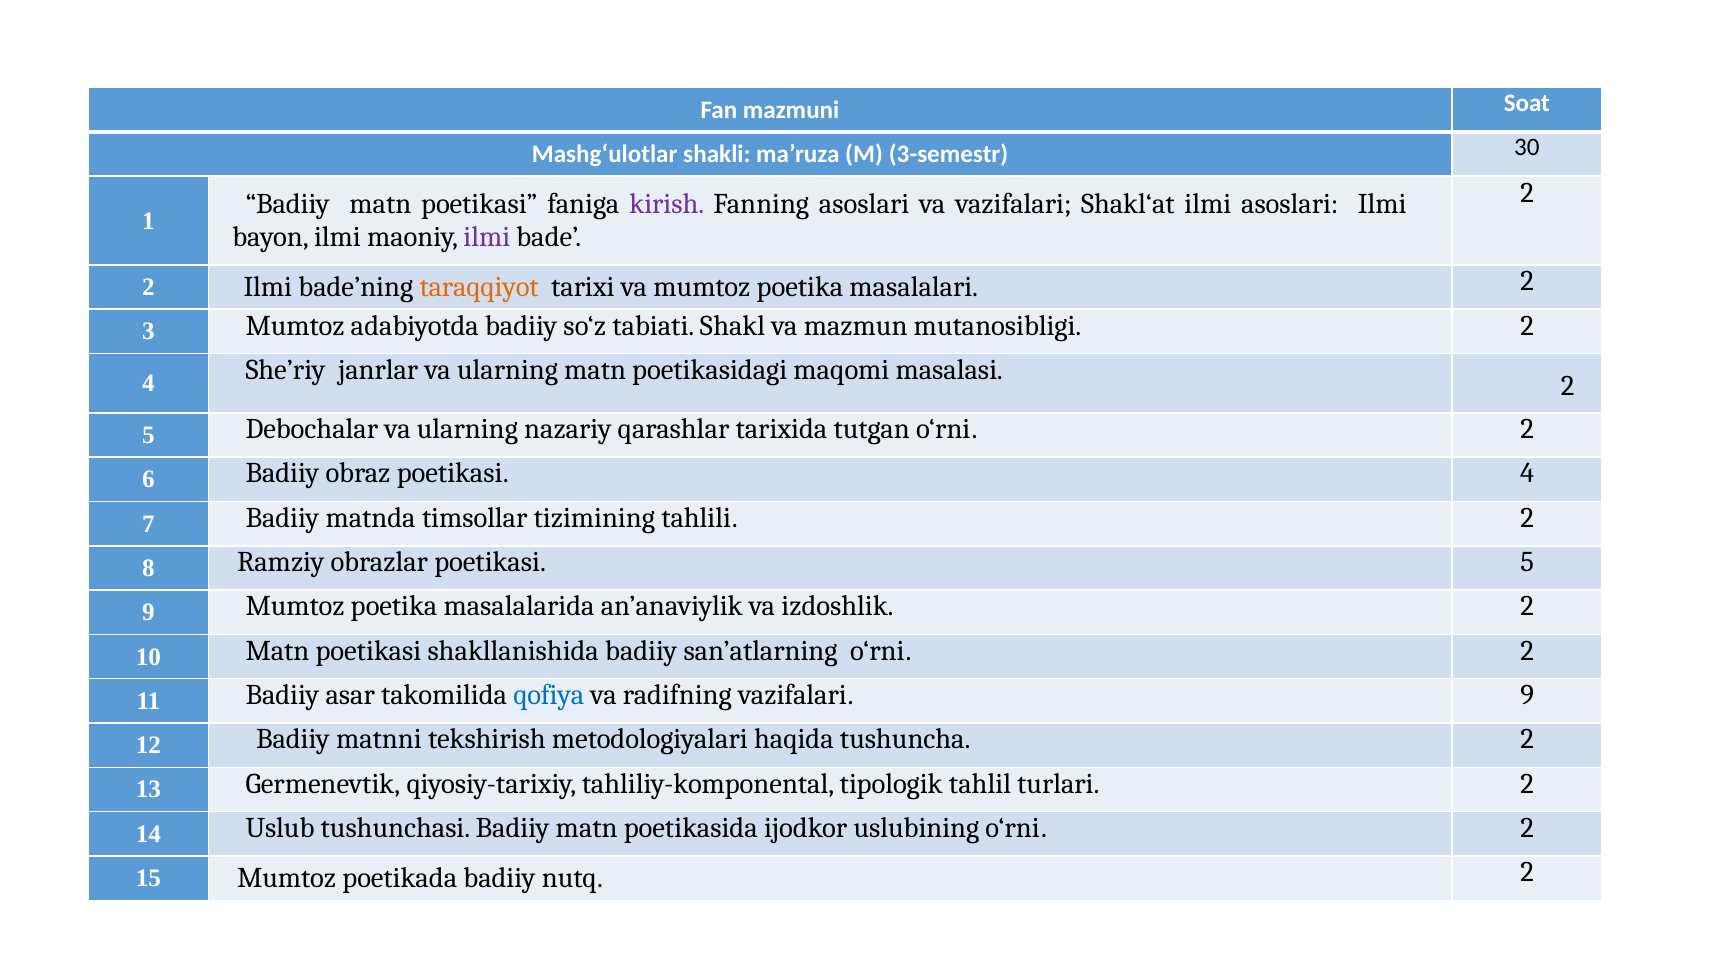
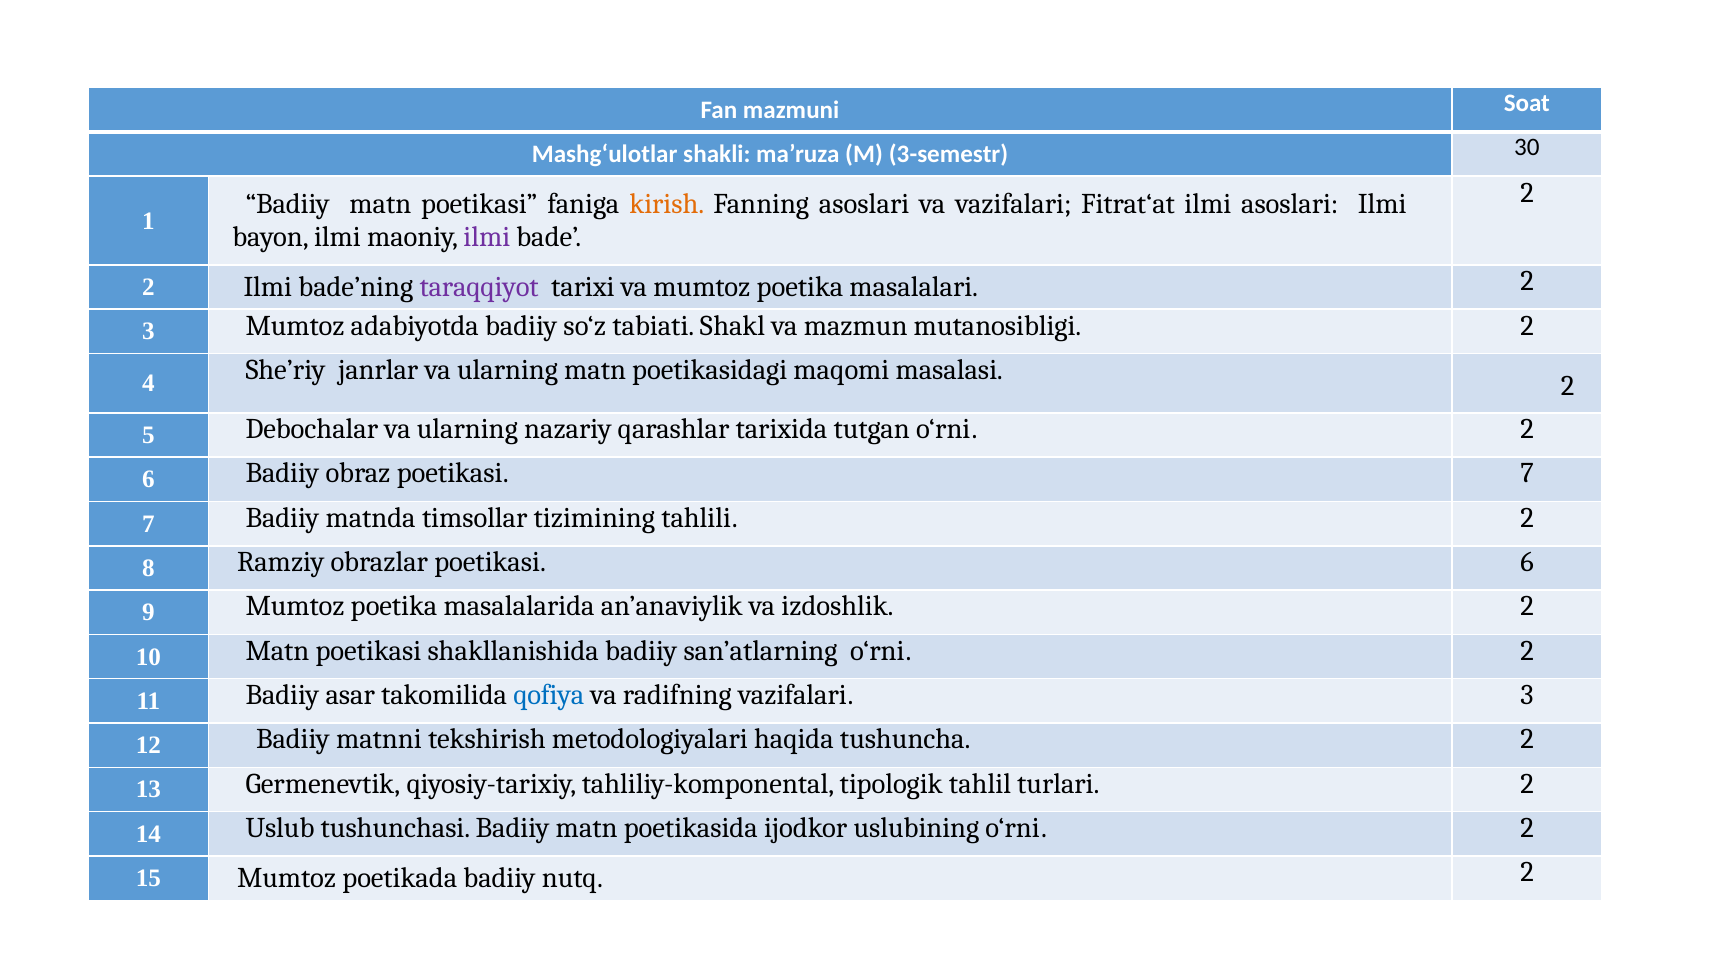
kirish colour: purple -> orange
Shakl‘at: Shakl‘at -> Fitrat‘at
taraqqiyot colour: orange -> purple
poetikasi 4: 4 -> 7
poetikasi 5: 5 -> 6
vazifalari 9: 9 -> 3
